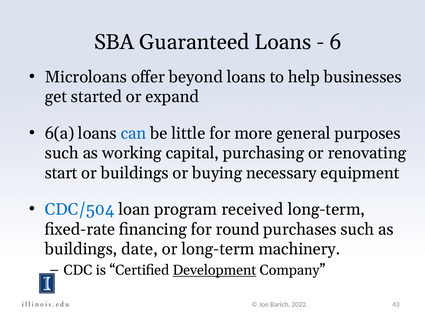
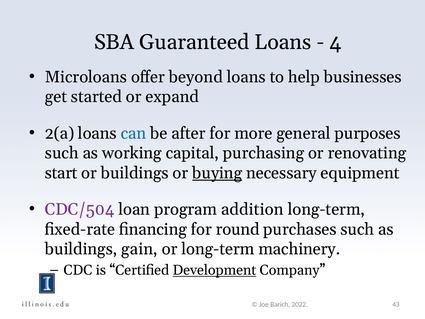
6: 6 -> 4
6(a: 6(a -> 2(a
little: little -> after
buying underline: none -> present
CDC/504 colour: blue -> purple
received: received -> addition
date: date -> gain
